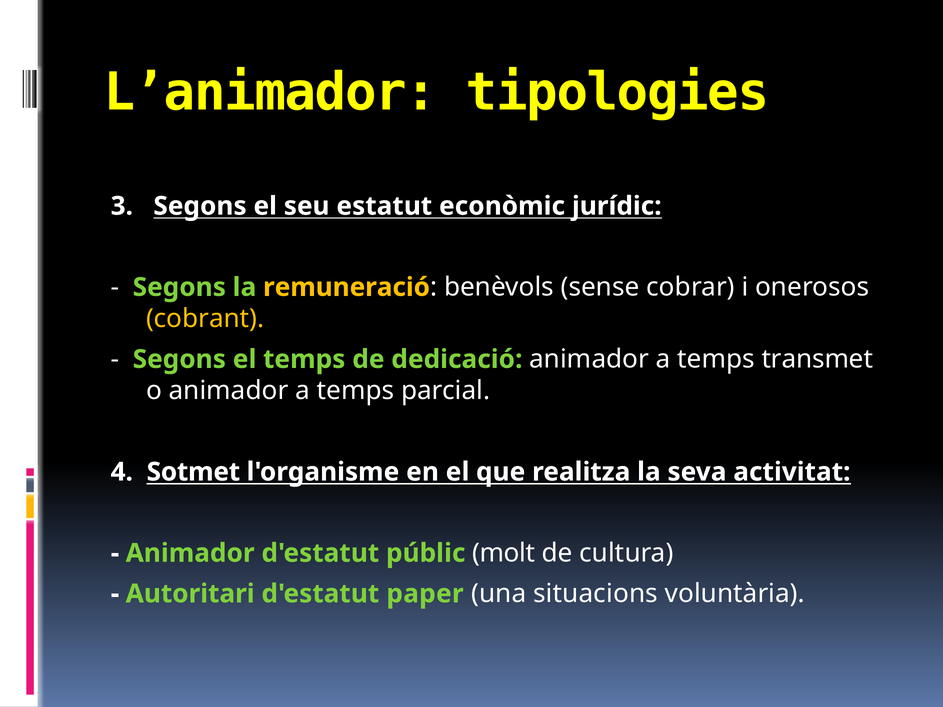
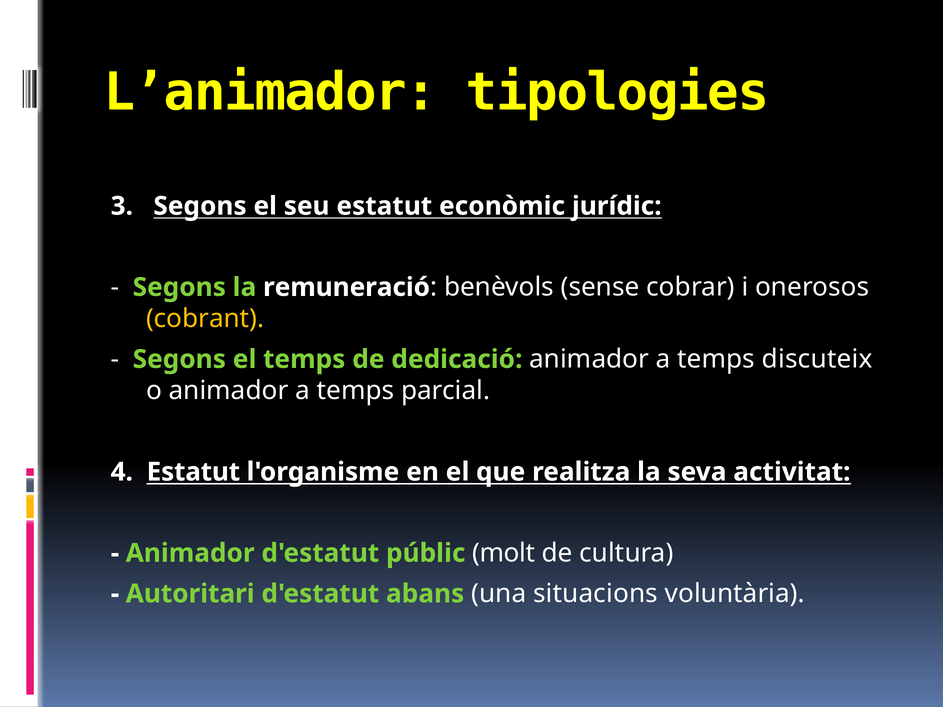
remuneració colour: yellow -> white
transmet: transmet -> discuteix
4 Sotmet: Sotmet -> Estatut
paper: paper -> abans
